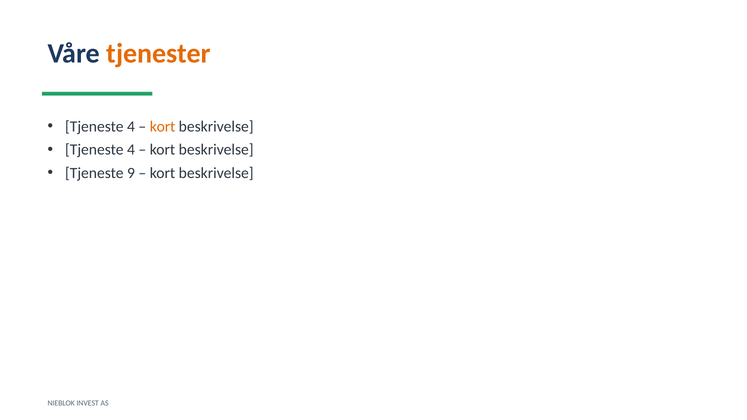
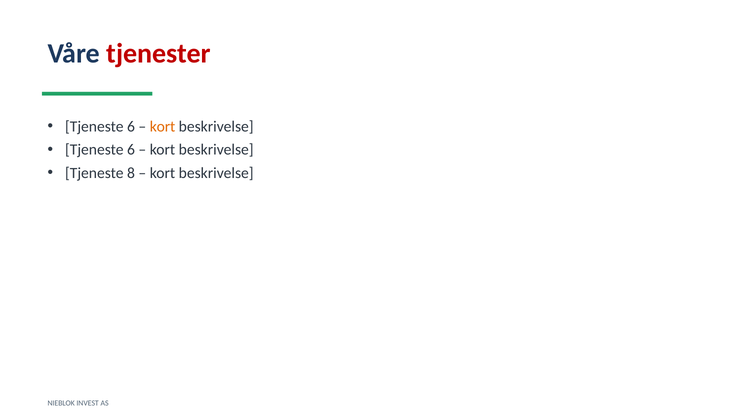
tjenester colour: orange -> red
4 at (131, 127): 4 -> 6
4 at (131, 150): 4 -> 6
9: 9 -> 8
